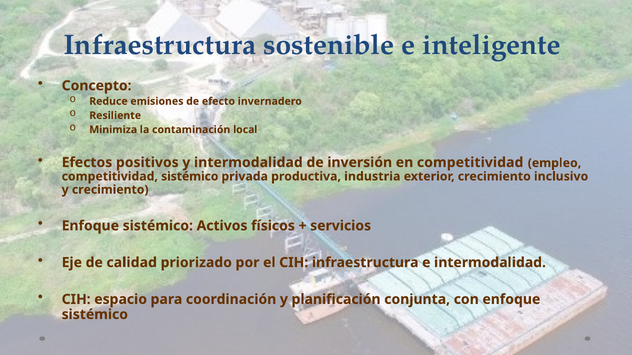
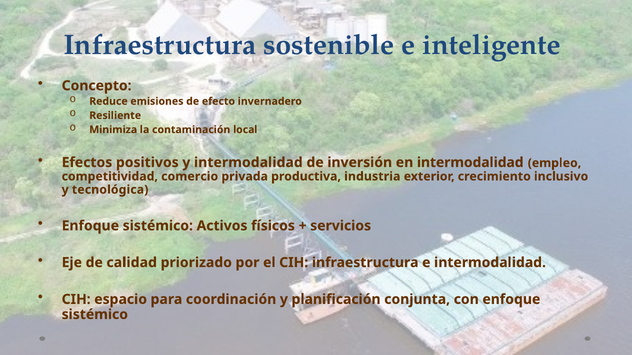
en competitividad: competitividad -> intermodalidad
competitividad sistémico: sistémico -> comercio
y crecimiento: crecimiento -> tecnológica
